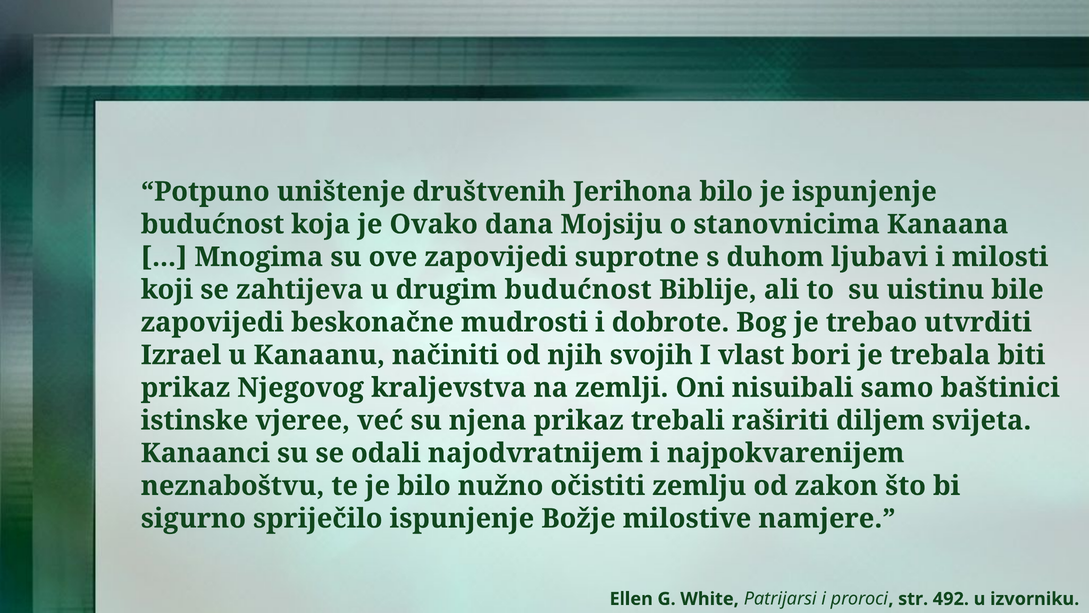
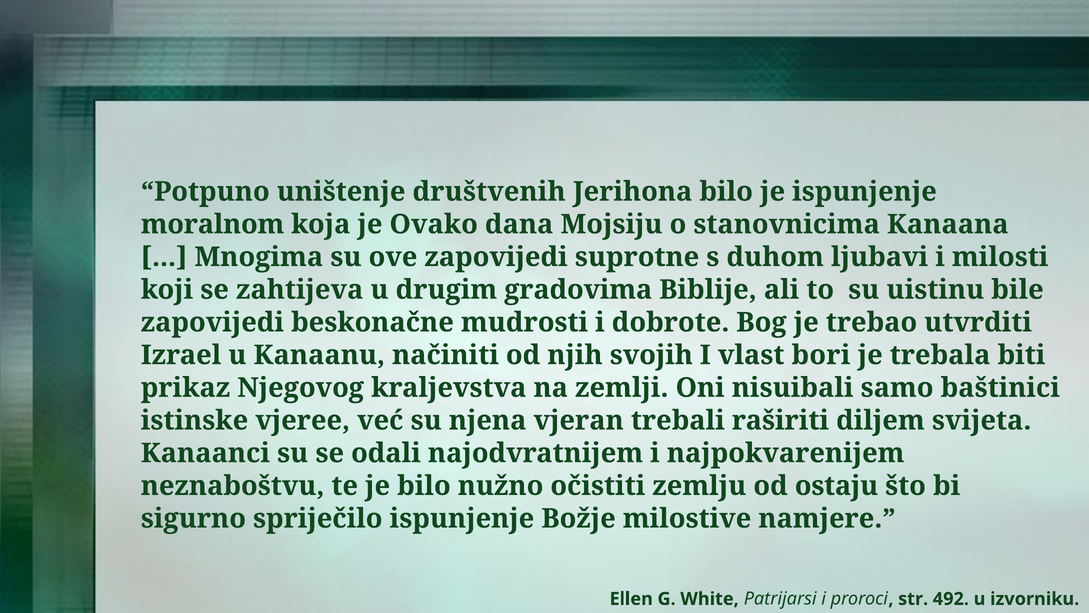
budućnost at (213, 224): budućnost -> moralnom
drugim budućnost: budućnost -> gradovima
njena prikaz: prikaz -> vjeran
zakon: zakon -> ostaju
